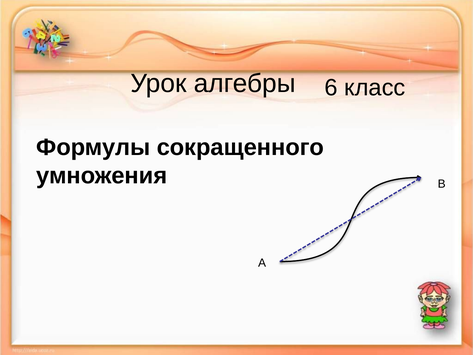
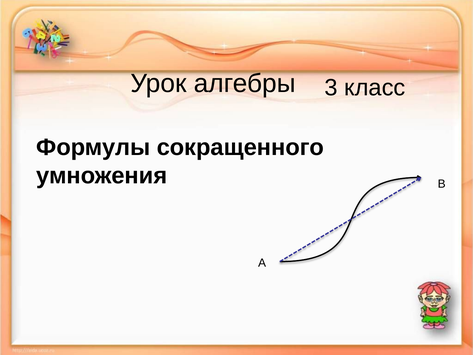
6: 6 -> 3
